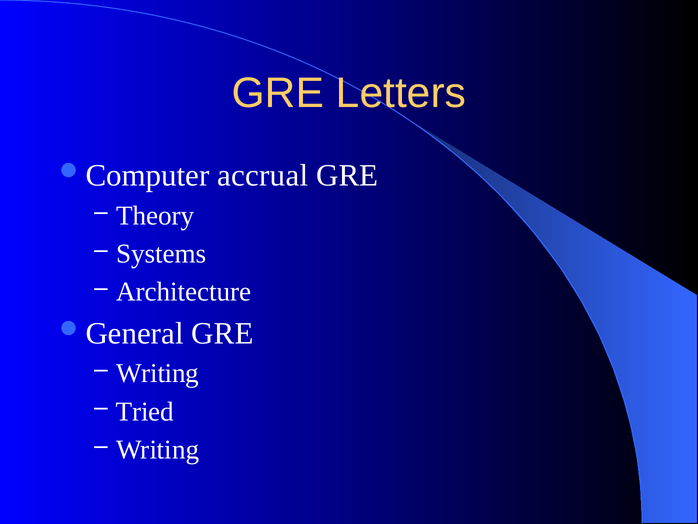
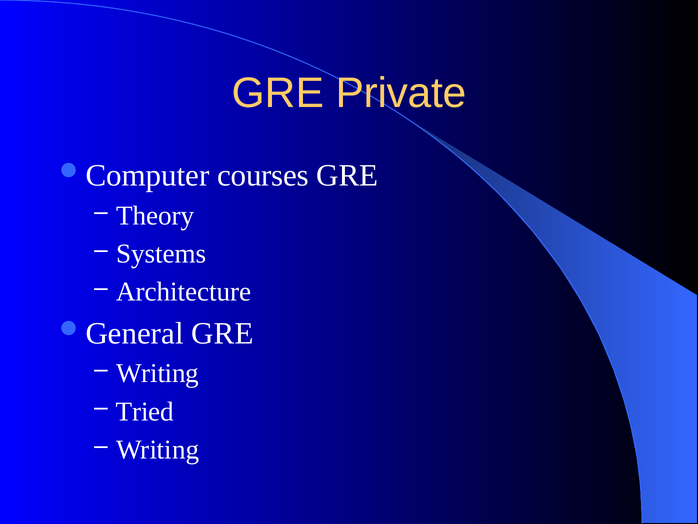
Letters: Letters -> Private
accrual: accrual -> courses
